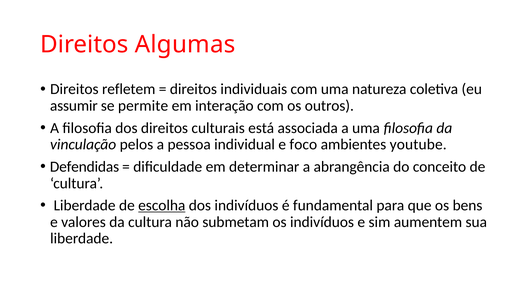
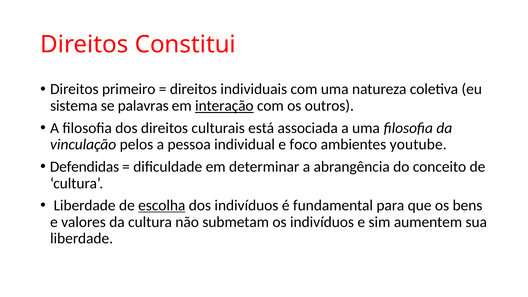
Algumas: Algumas -> Constitui
refletem: refletem -> primeiro
assumir: assumir -> sistema
permite: permite -> palavras
interação underline: none -> present
